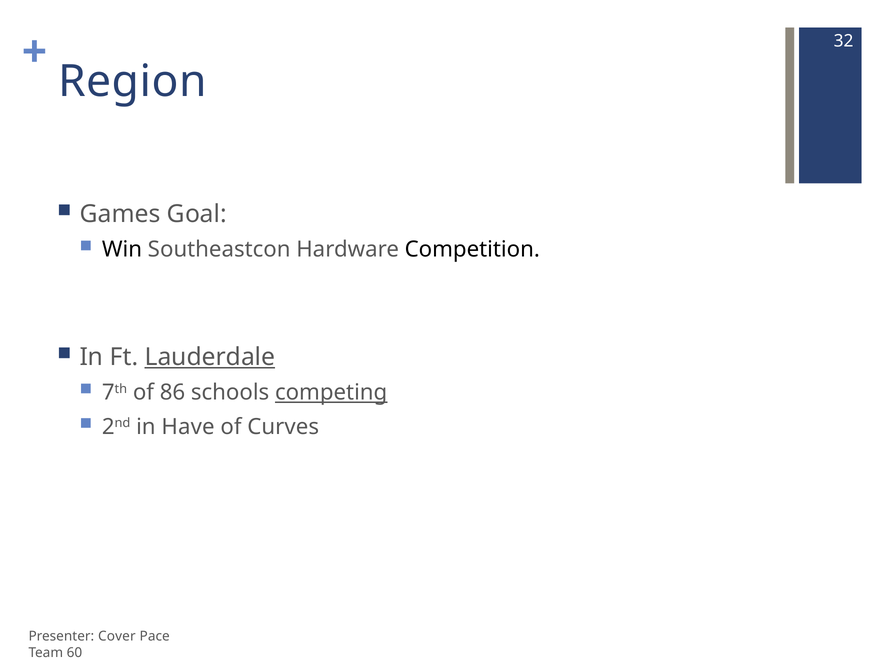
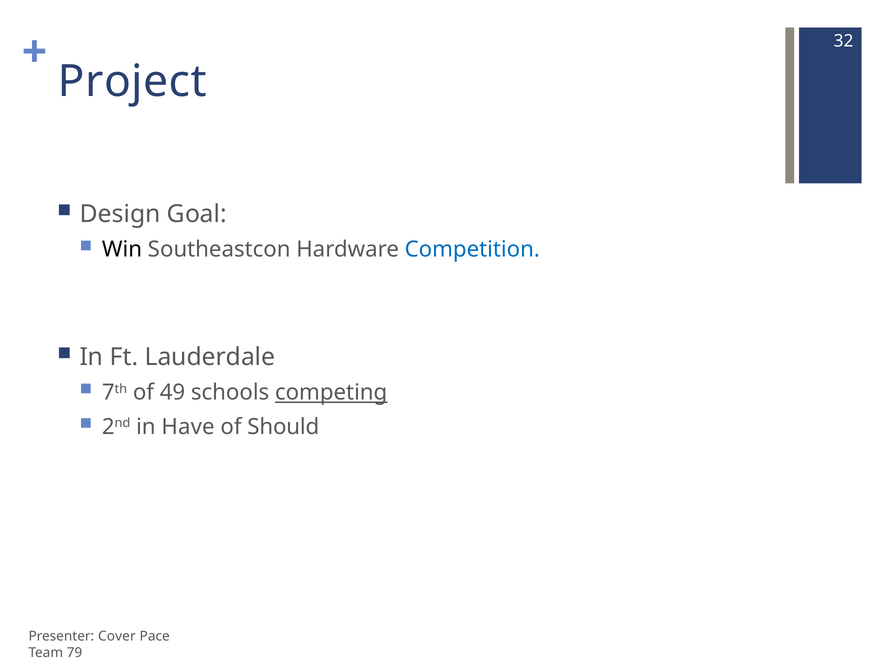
Region: Region -> Project
Games: Games -> Design
Competition colour: black -> blue
Lauderdale underline: present -> none
86: 86 -> 49
Curves: Curves -> Should
60: 60 -> 79
